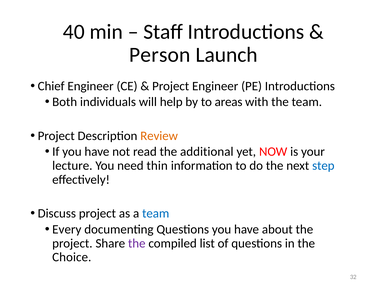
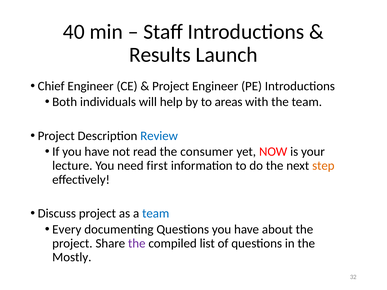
Person: Person -> Results
Review colour: orange -> blue
additional: additional -> consumer
thin: thin -> first
step colour: blue -> orange
Choice: Choice -> Mostly
